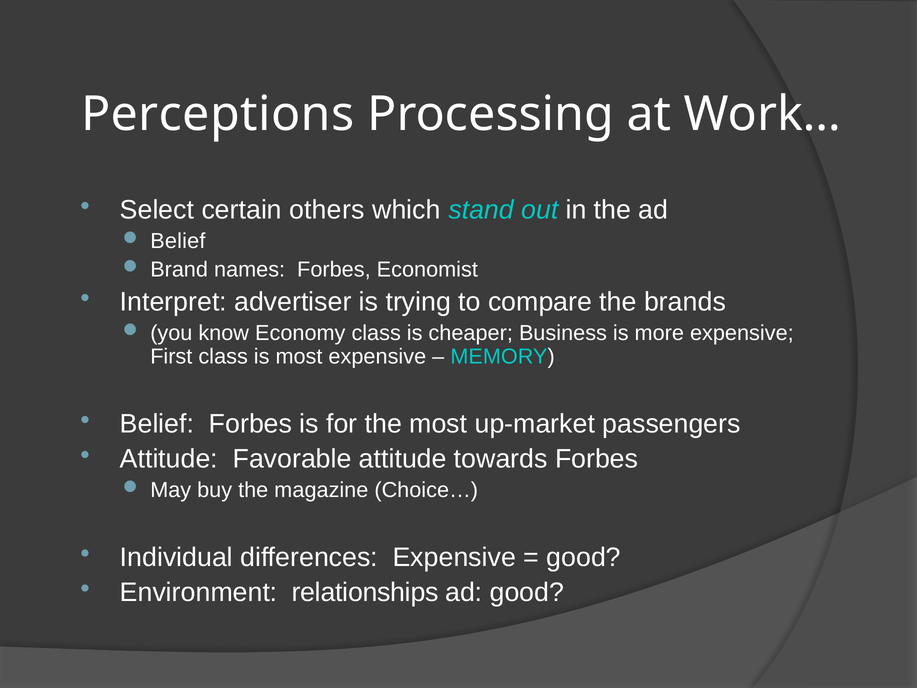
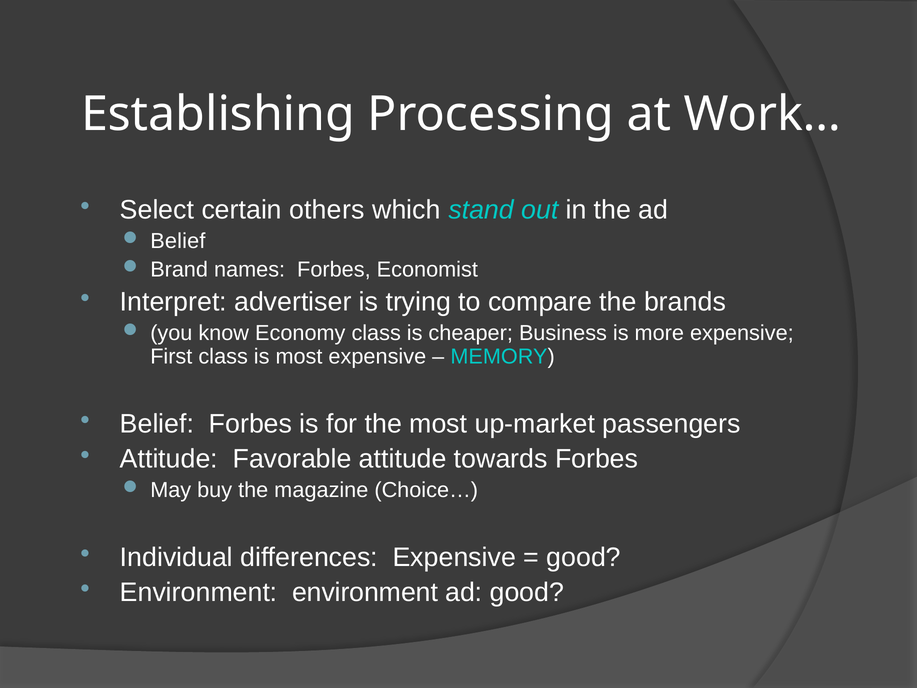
Perceptions: Perceptions -> Establishing
Environment relationships: relationships -> environment
